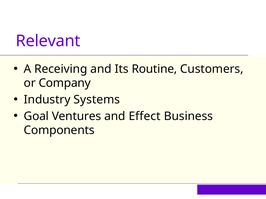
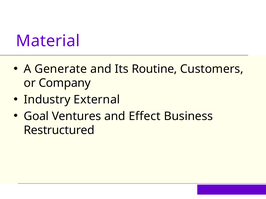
Relevant: Relevant -> Material
Receiving: Receiving -> Generate
Systems: Systems -> External
Components: Components -> Restructured
